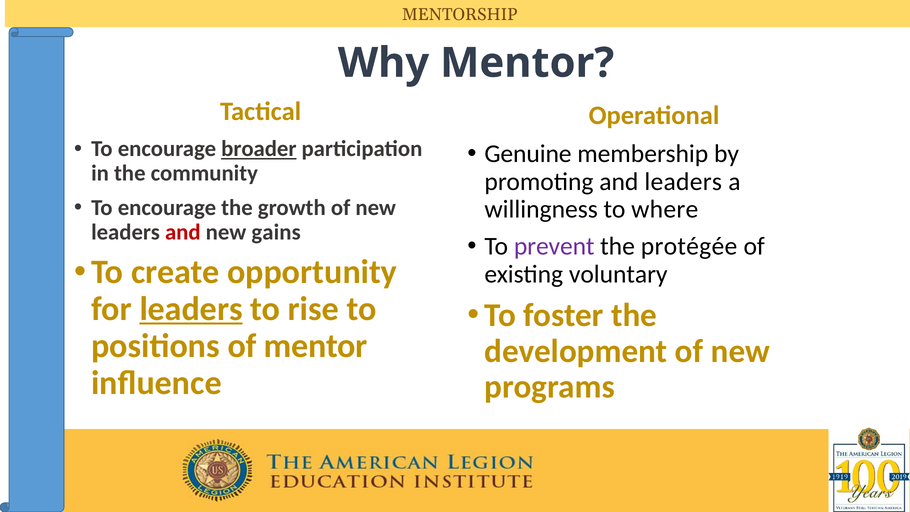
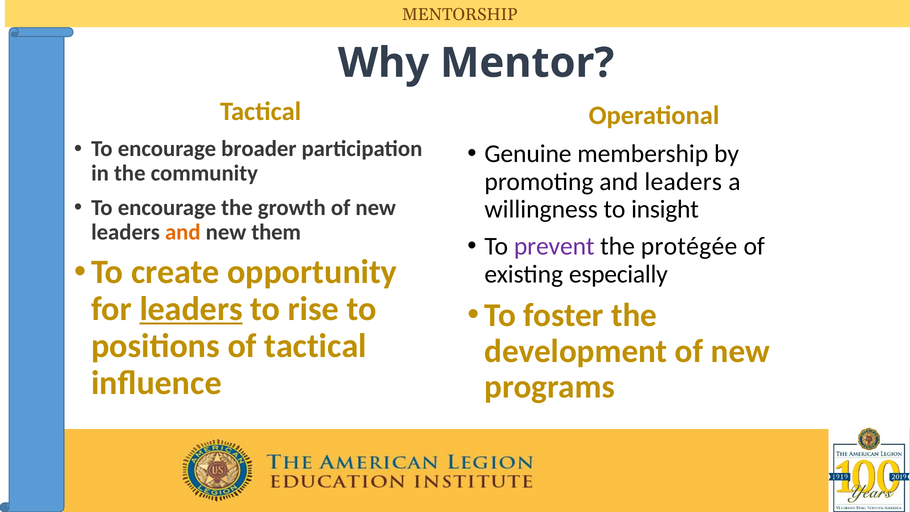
broader underline: present -> none
where: where -> insight
and at (183, 232) colour: red -> orange
gains: gains -> them
voluntary: voluntary -> especially
of mentor: mentor -> tactical
